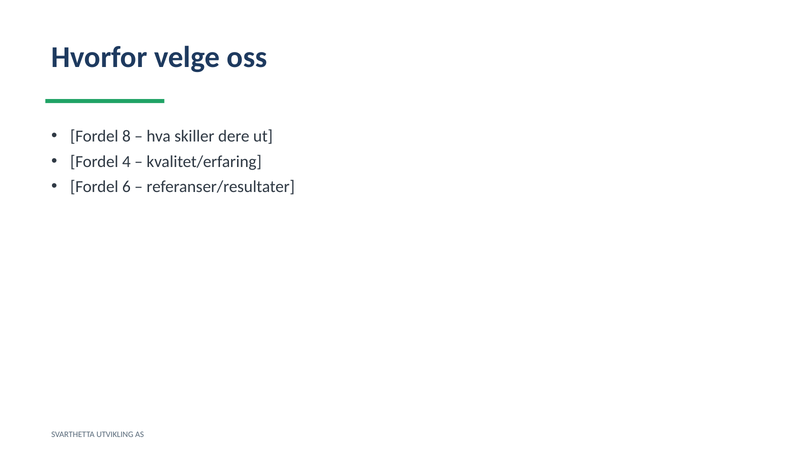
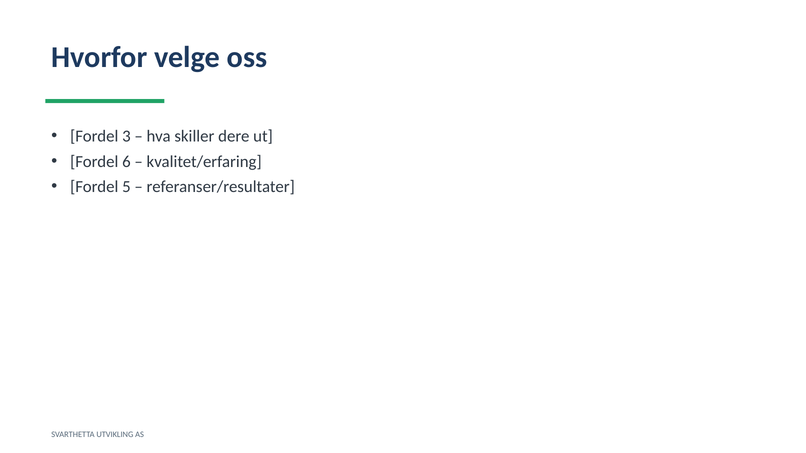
8: 8 -> 3
4: 4 -> 6
6: 6 -> 5
